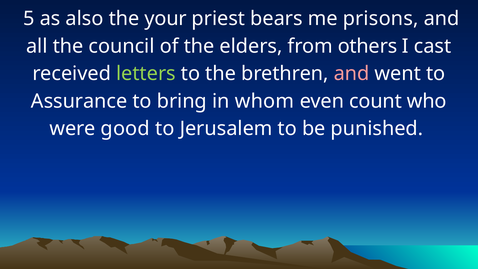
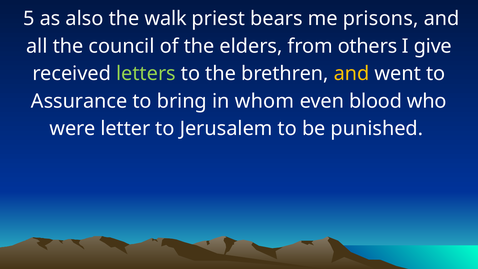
your: your -> walk
cast: cast -> give
and at (352, 74) colour: pink -> yellow
count: count -> blood
good: good -> letter
